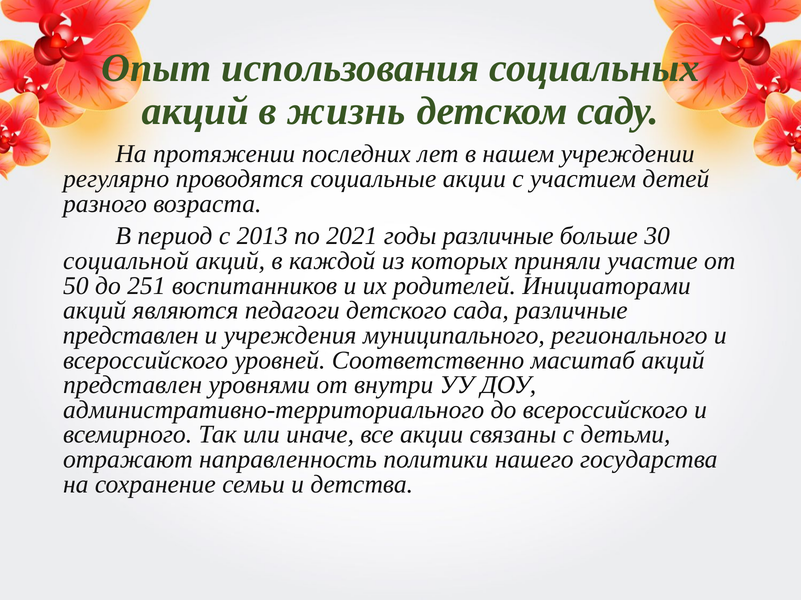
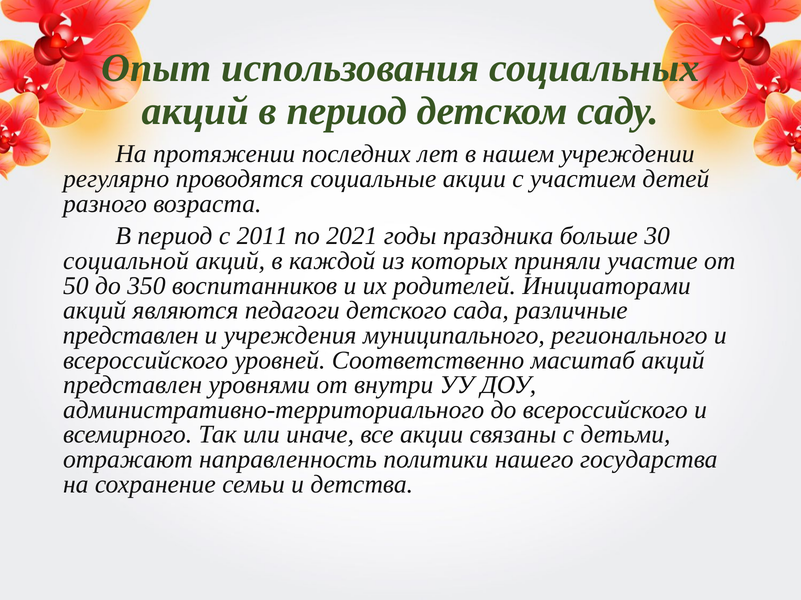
акций в жизнь: жизнь -> период
2013: 2013 -> 2011
годы различные: различные -> праздника
251: 251 -> 350
